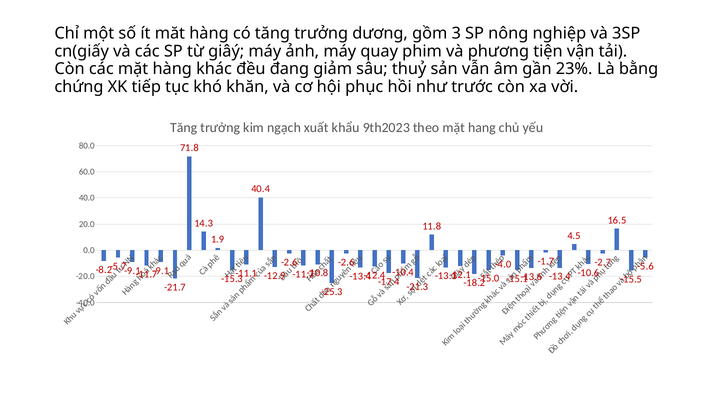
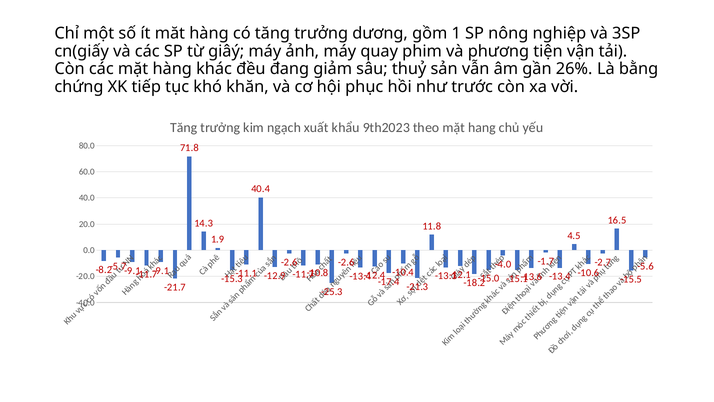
3: 3 -> 1
23%: 23% -> 26%
